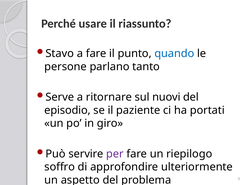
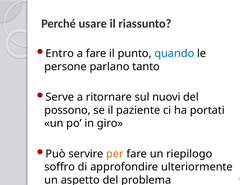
Stavo: Stavo -> Entro
episodio: episodio -> possono
per colour: purple -> orange
